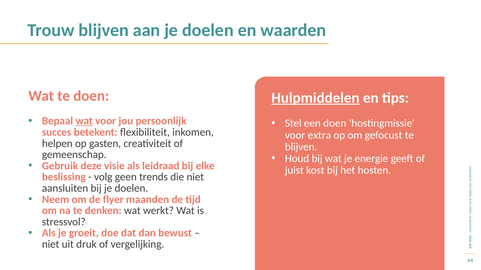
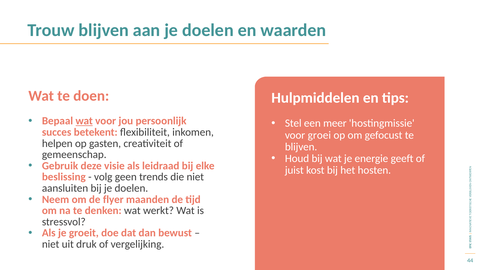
Hulpmiddelen underline: present -> none
een doen: doen -> meer
extra: extra -> groei
